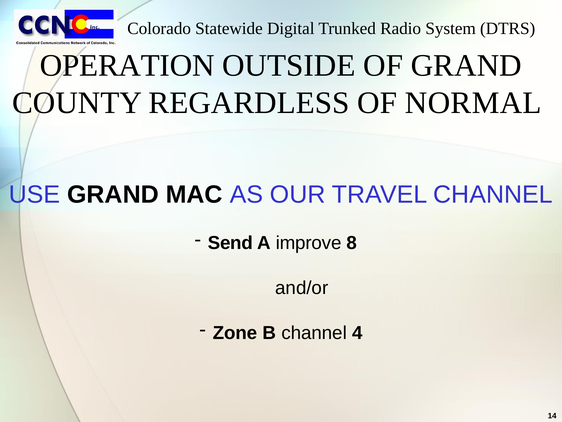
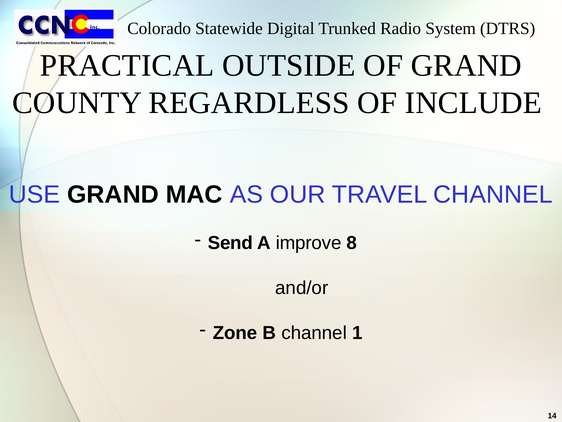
OPERATION: OPERATION -> PRACTICAL
NORMAL: NORMAL -> INCLUDE
4: 4 -> 1
